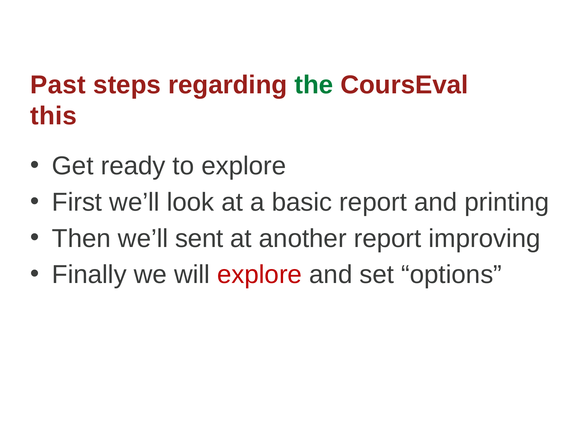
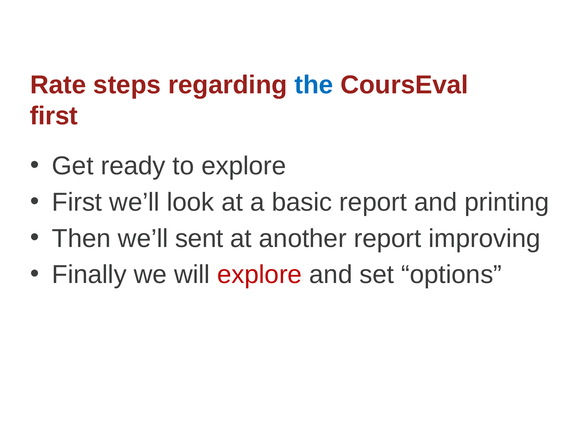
Past: Past -> Rate
the colour: green -> blue
this at (54, 116): this -> first
